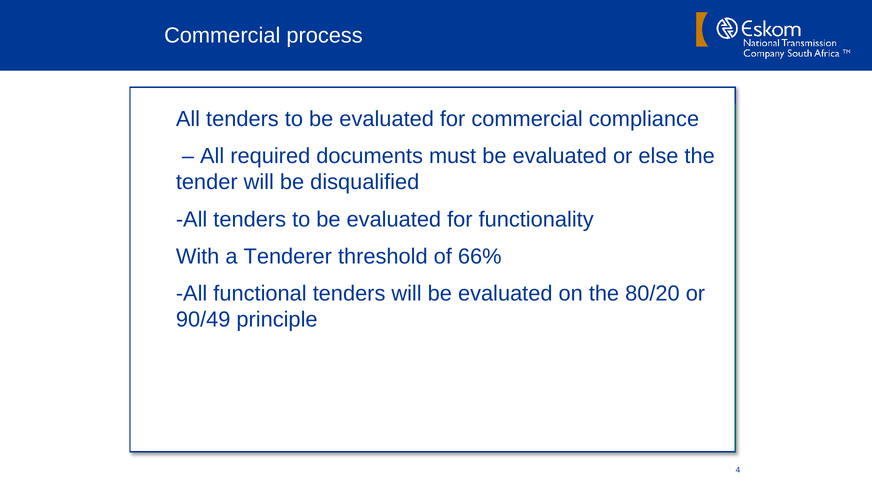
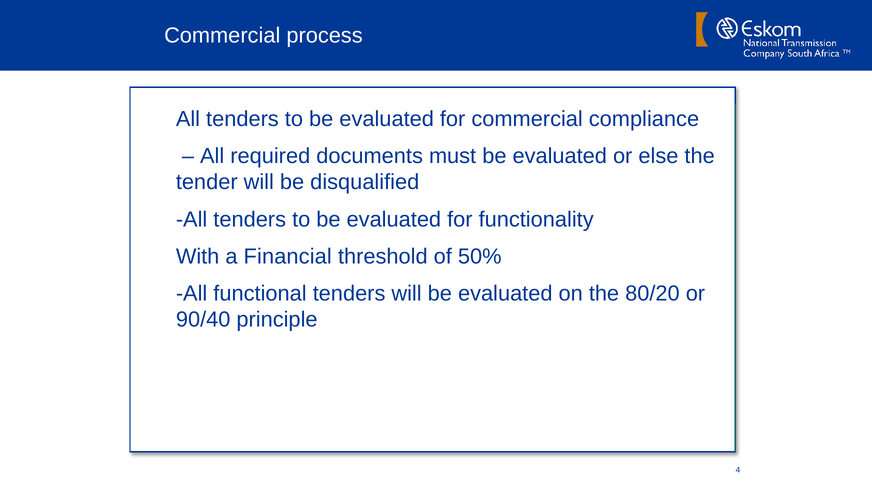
Tenderer: Tenderer -> Financial
66%: 66% -> 50%
90/49: 90/49 -> 90/40
